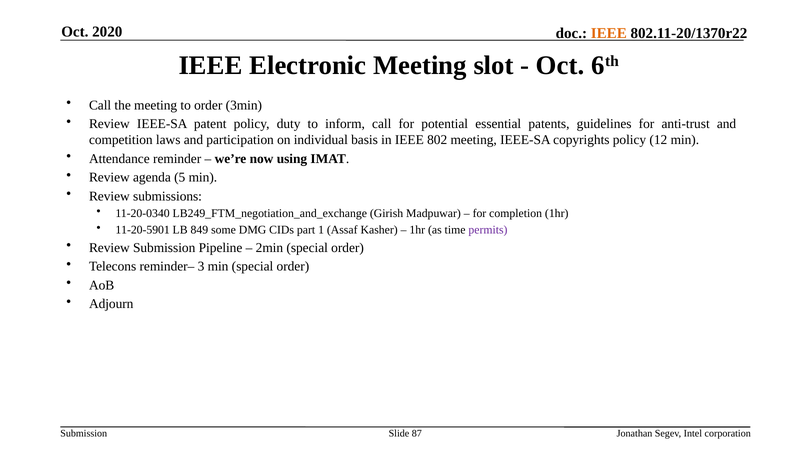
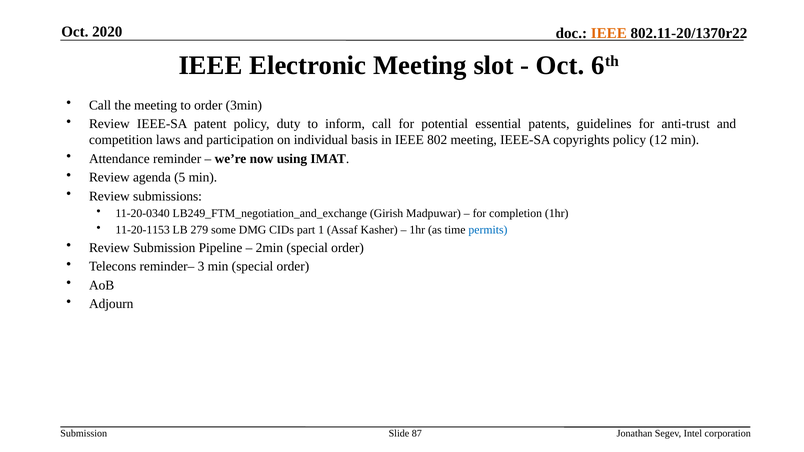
11-20-5901: 11-20-5901 -> 11-20-1153
849: 849 -> 279
permits colour: purple -> blue
